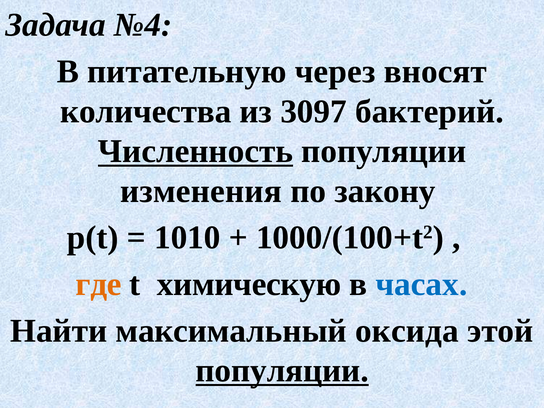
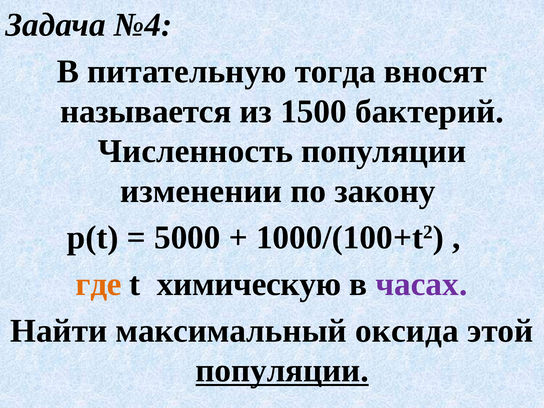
через: через -> тогда
количества: количества -> называется
3097: 3097 -> 1500
Численность underline: present -> none
изменения: изменения -> изменении
1010: 1010 -> 5000
часах colour: blue -> purple
